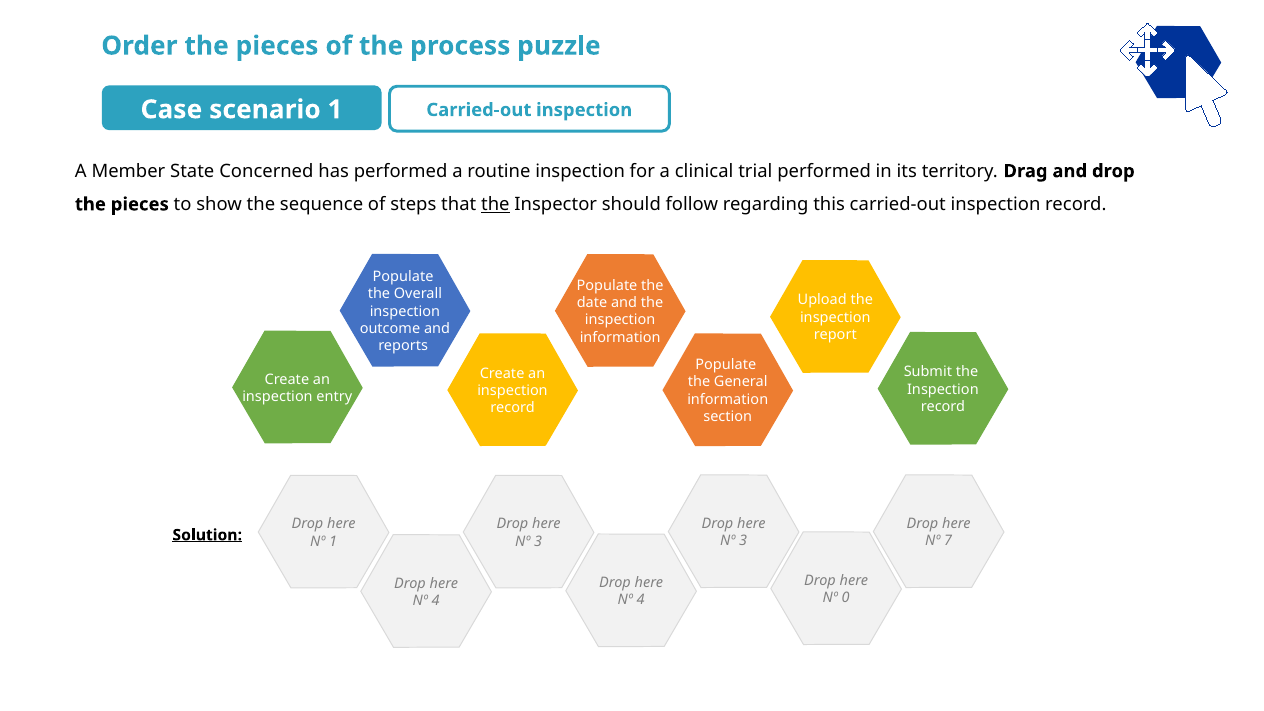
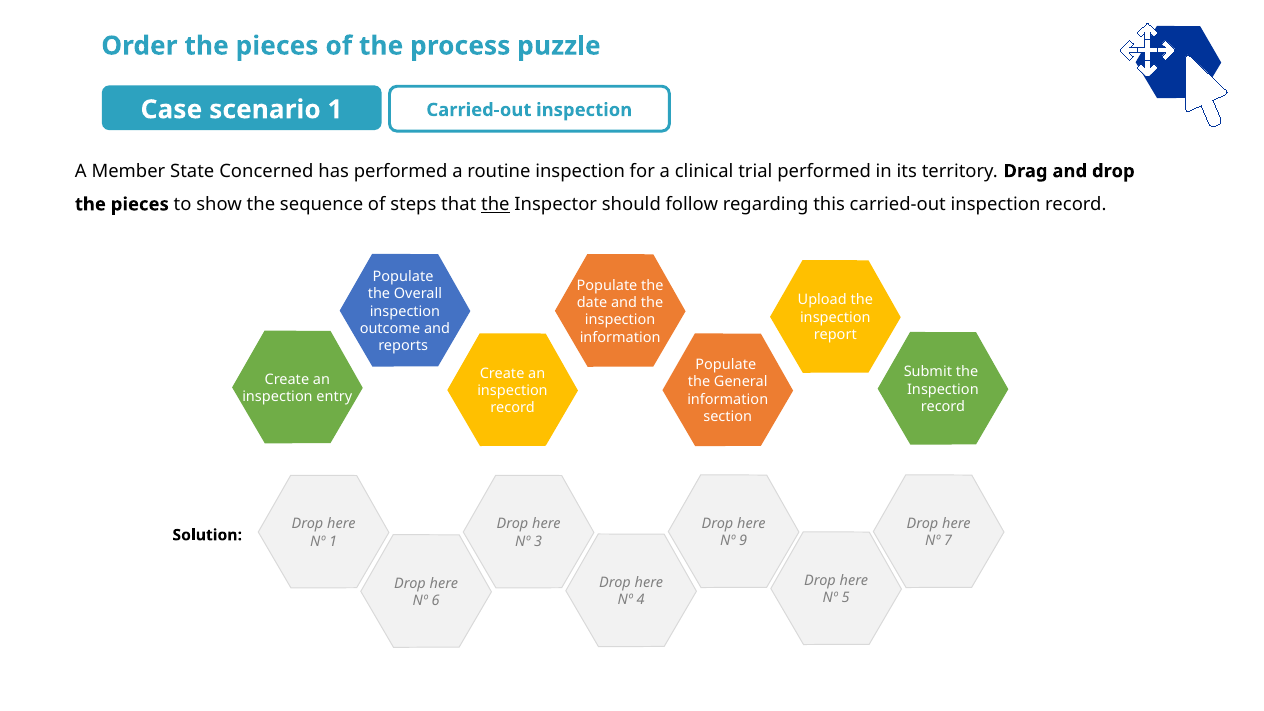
Solution underline: present -> none
3 at (743, 541): 3 -> 9
0: 0 -> 5
4 at (436, 601): 4 -> 6
